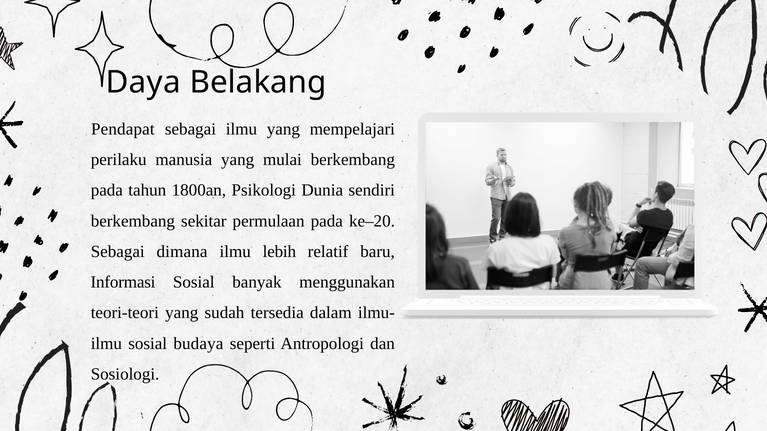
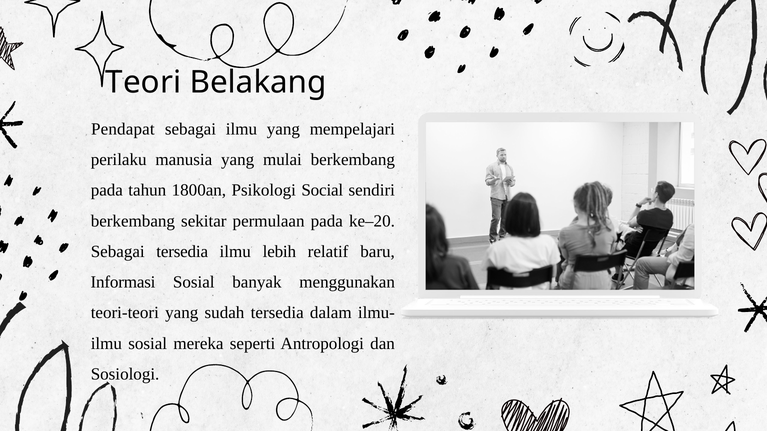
Daya: Daya -> Teori
Dunia: Dunia -> Social
Sebagai dimana: dimana -> tersedia
budaya: budaya -> mereka
